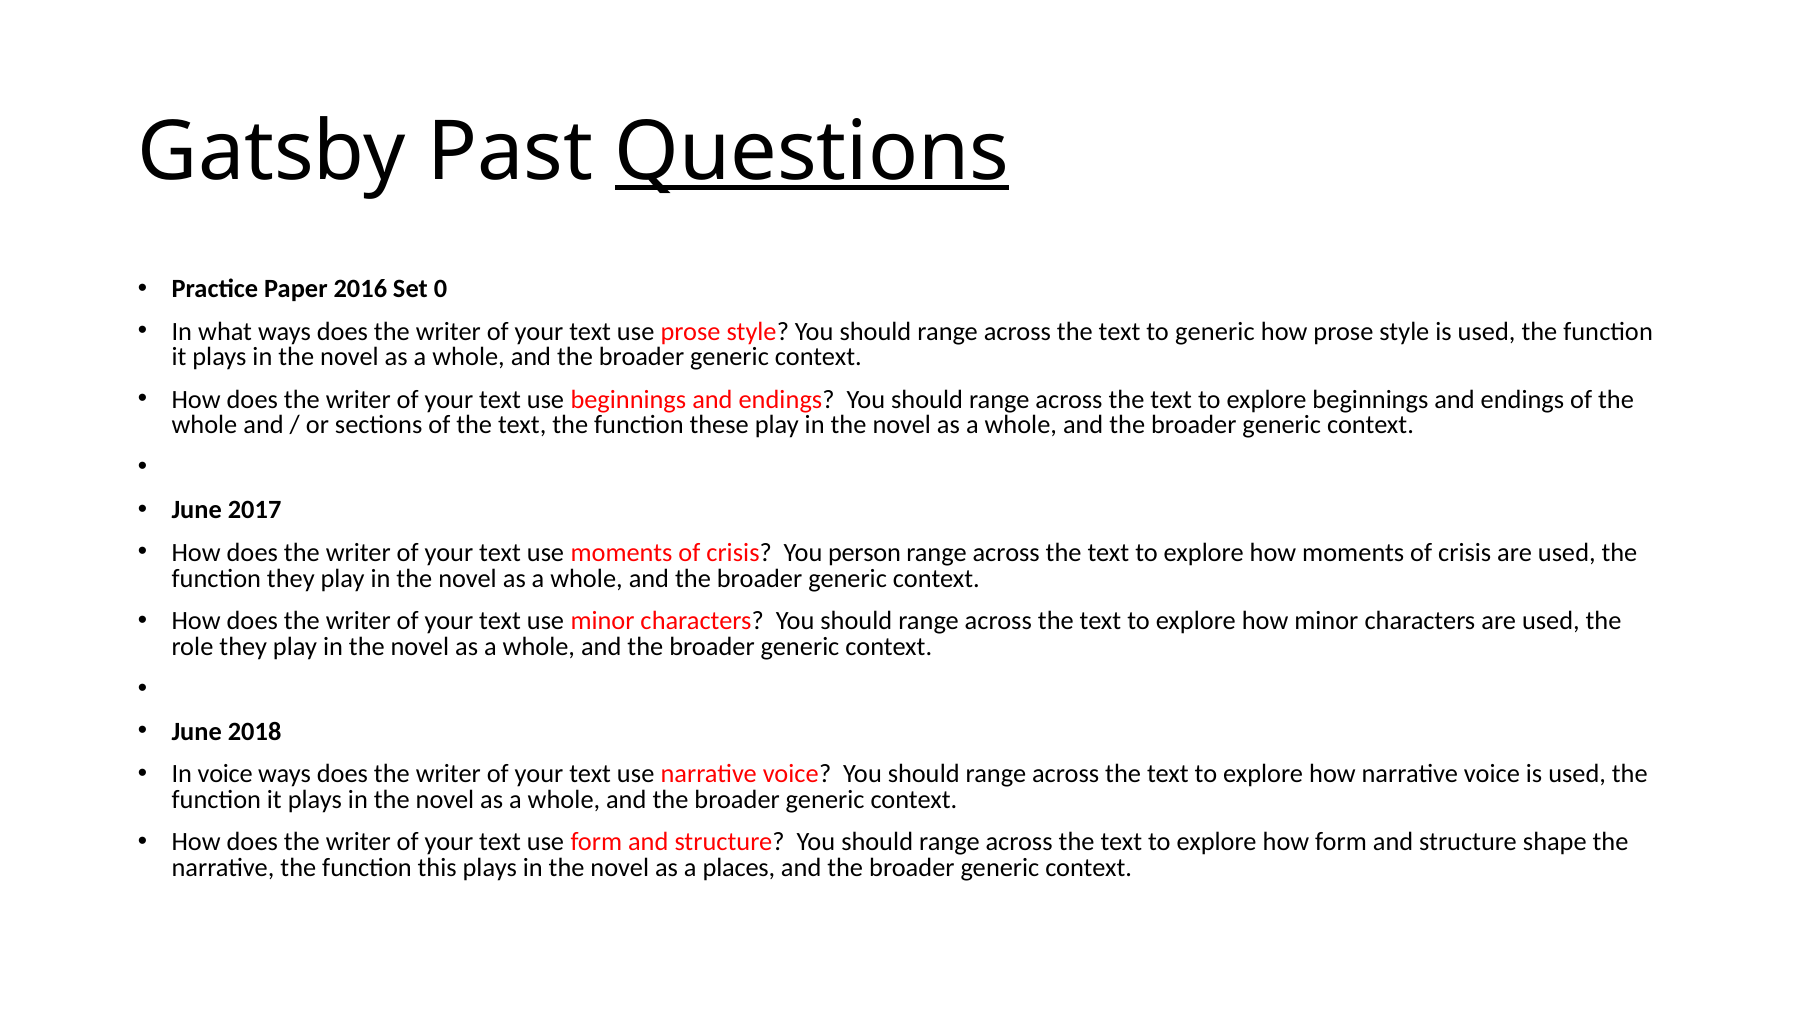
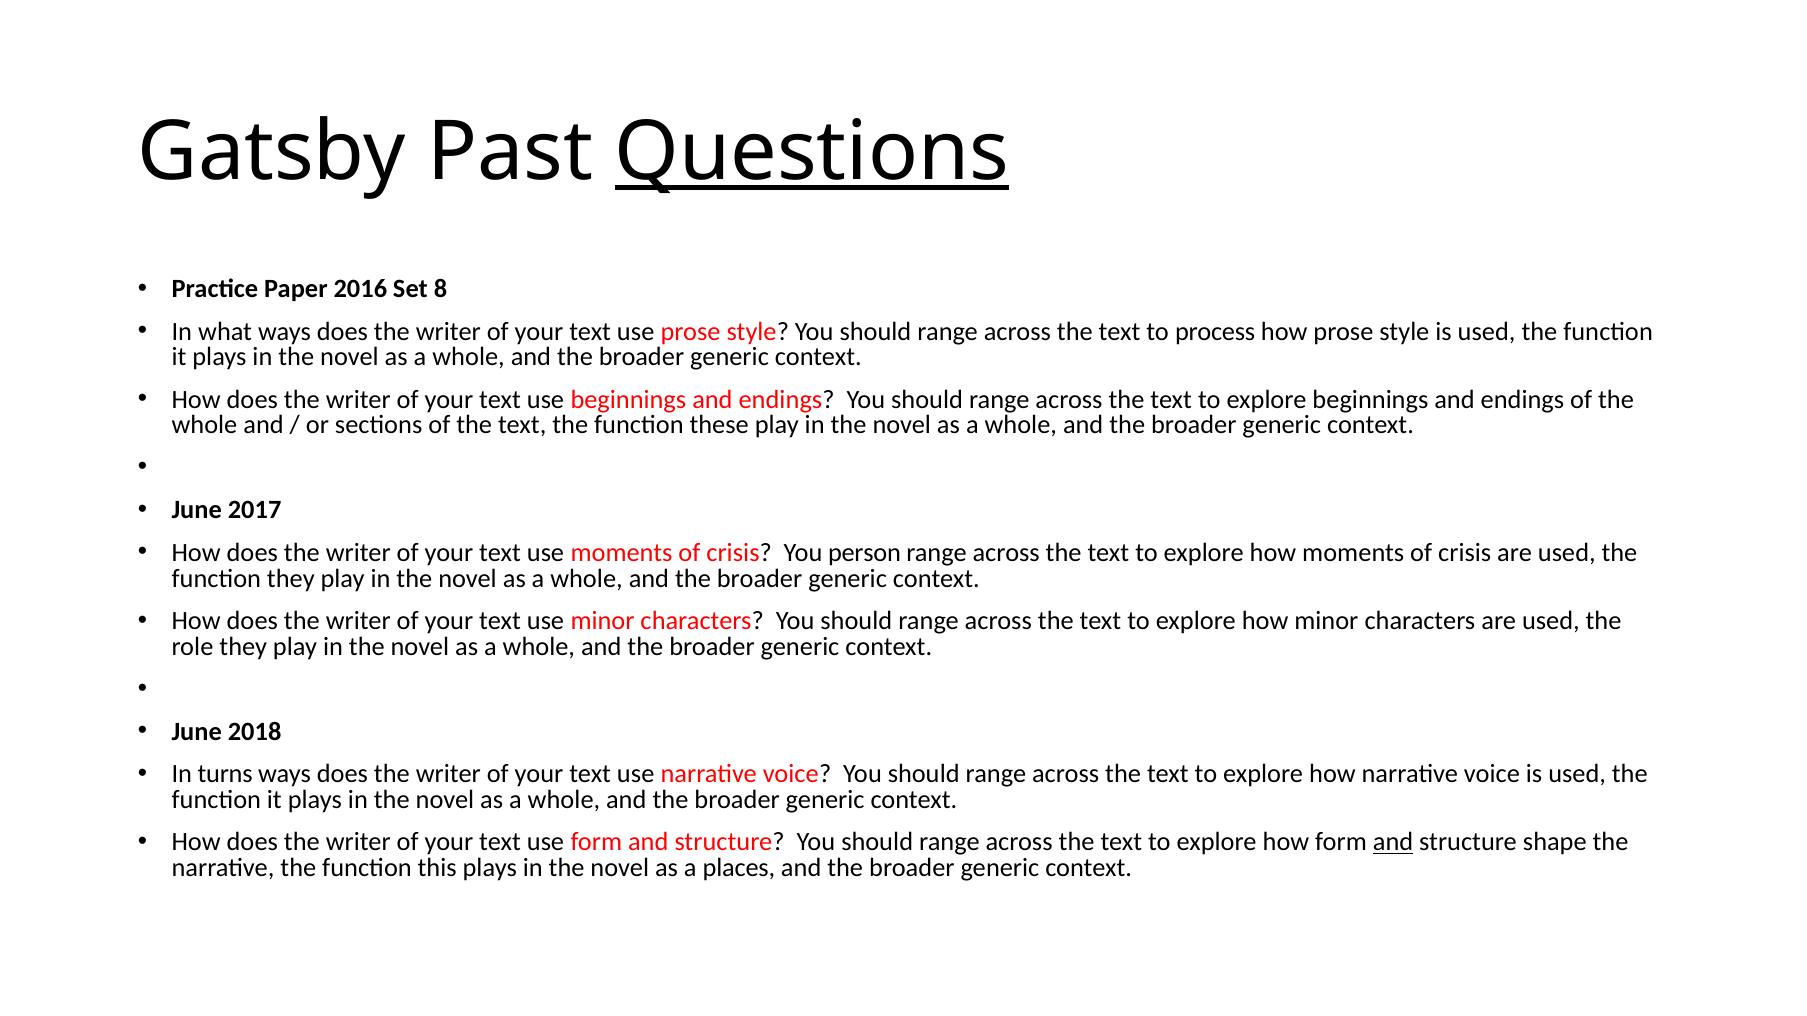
0: 0 -> 8
to generic: generic -> process
In voice: voice -> turns
and at (1393, 842) underline: none -> present
